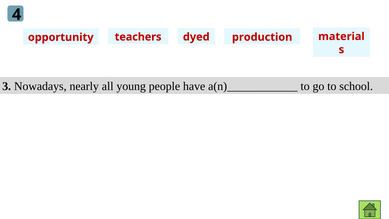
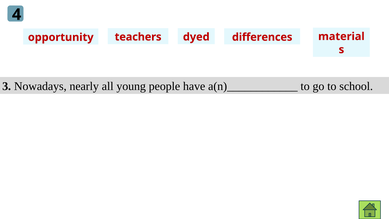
production: production -> differences
